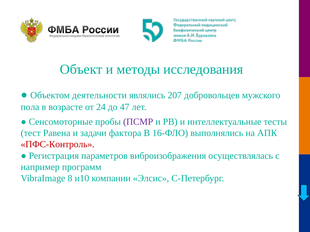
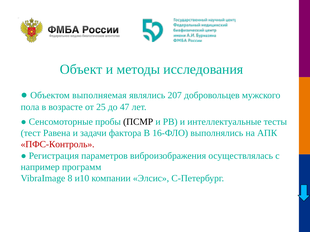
деятельности: деятельности -> выполняемая
24: 24 -> 25
ПСМР colour: purple -> black
